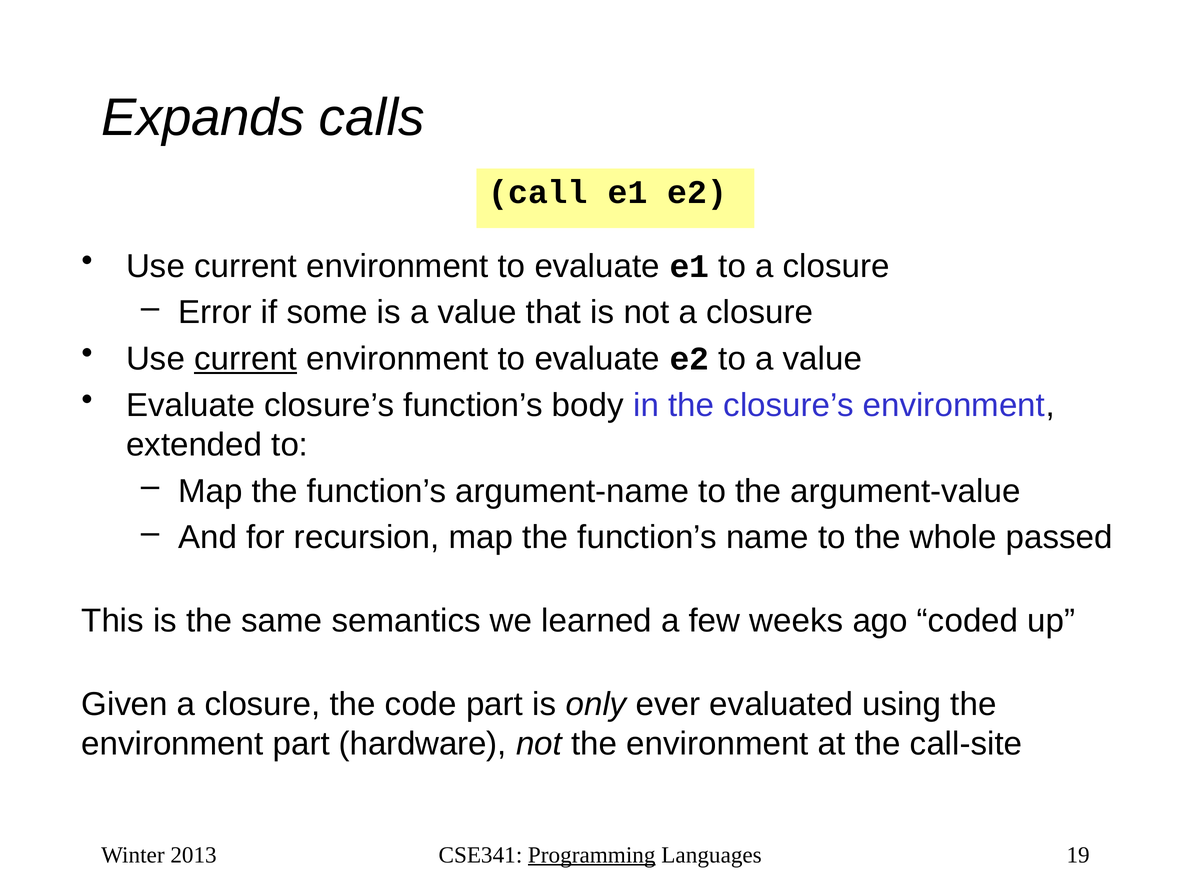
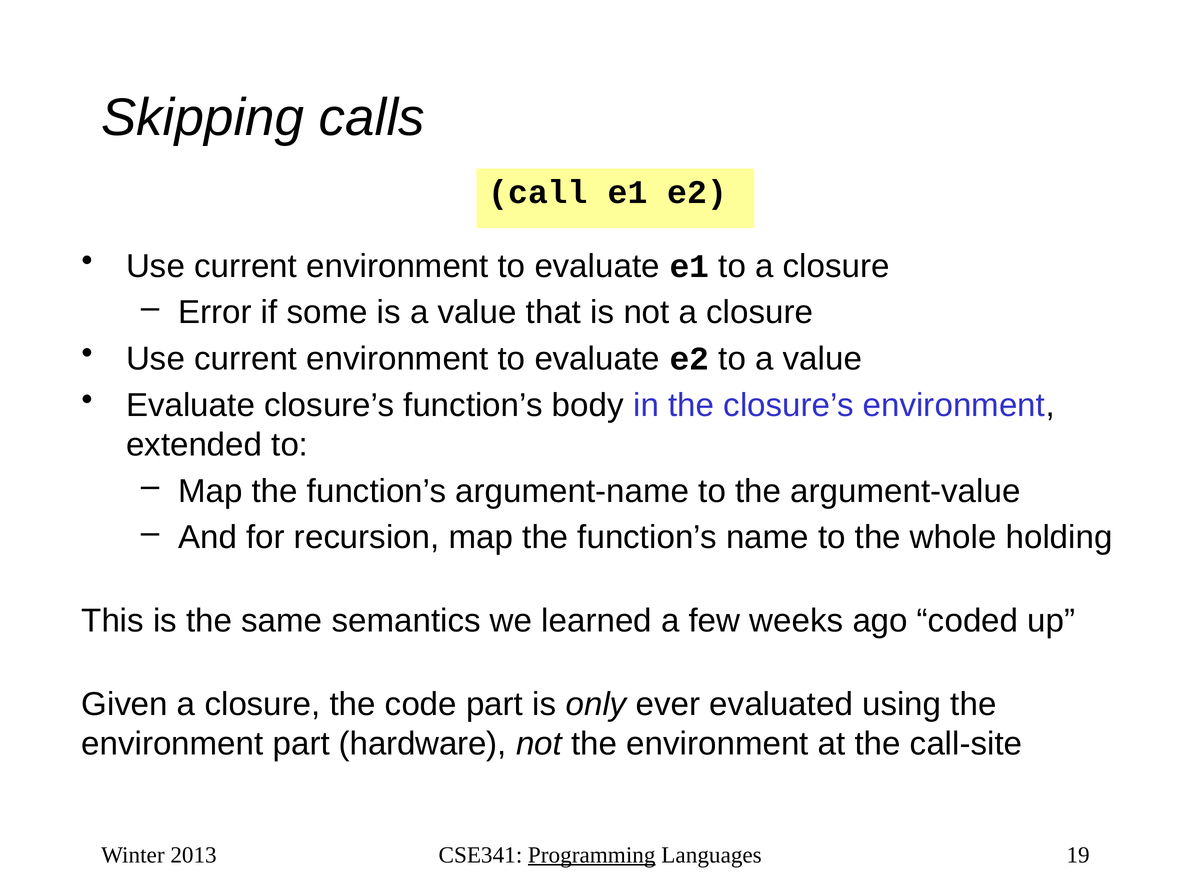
Expands: Expands -> Skipping
current at (246, 359) underline: present -> none
passed: passed -> holding
